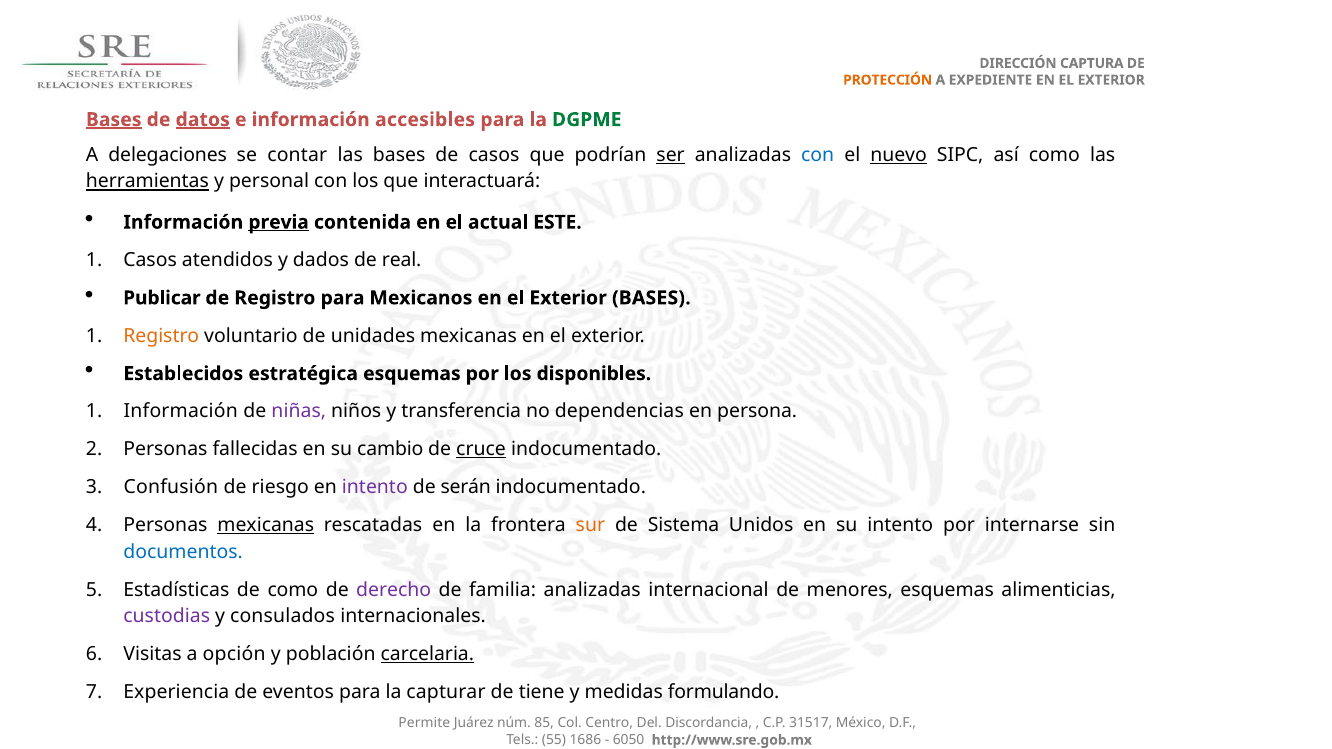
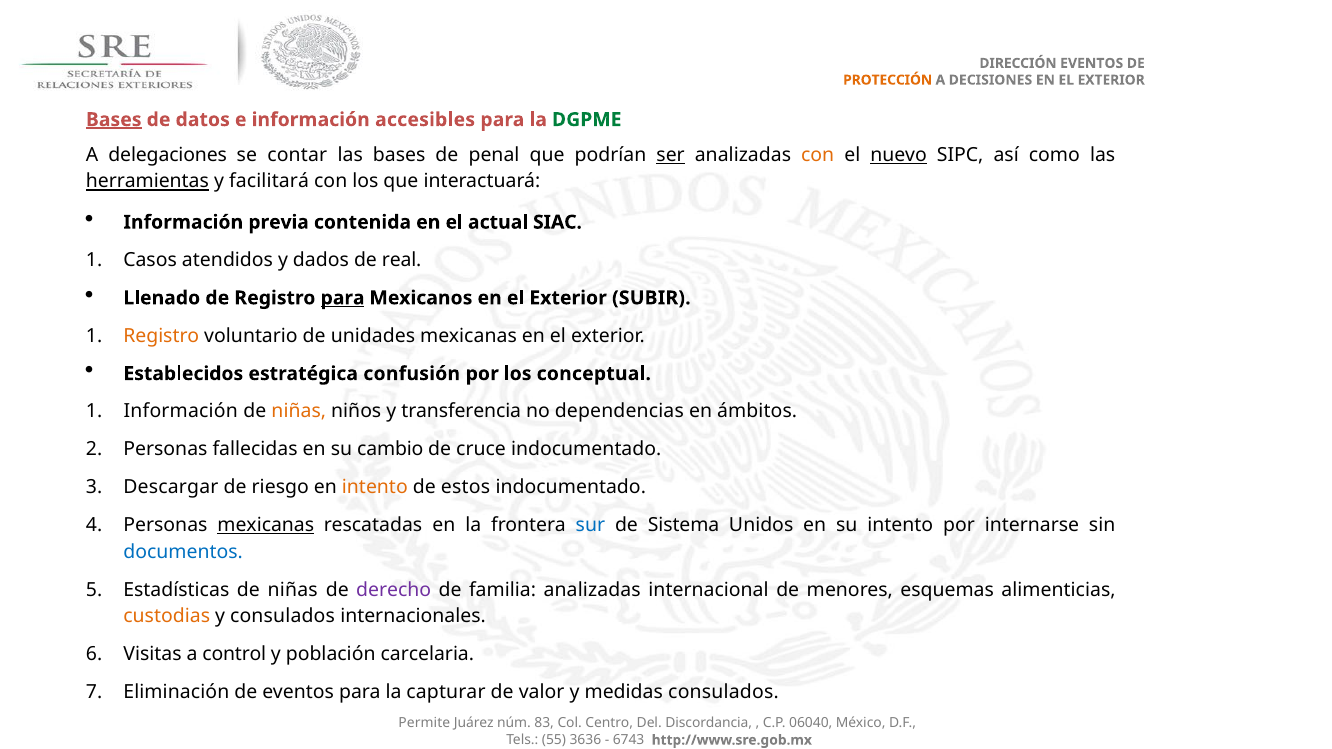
DIRECCIÓN CAPTURA: CAPTURA -> EVENTOS
EXPEDIENTE: EXPEDIENTE -> DECISIONES
datos underline: present -> none
de casos: casos -> penal
con at (818, 155) colour: blue -> orange
personal: personal -> facilitará
previa underline: present -> none
ESTE: ESTE -> SIAC
Publicar: Publicar -> Llenado
para at (343, 298) underline: none -> present
Exterior BASES: BASES -> SUBIR
estratégica esquemas: esquemas -> confusión
disponibles: disponibles -> conceptual
niñas at (299, 412) colour: purple -> orange
persona: persona -> ámbitos
cruce underline: present -> none
Confusión: Confusión -> Descargar
intento at (375, 487) colour: purple -> orange
serán: serán -> estos
sur colour: orange -> blue
Estadísticas de como: como -> niñas
custodias colour: purple -> orange
opción: opción -> control
carcelaria underline: present -> none
Experiencia: Experiencia -> Eliminación
tiene: tiene -> valor
medidas formulando: formulando -> consulados
85: 85 -> 83
31517: 31517 -> 06040
1686: 1686 -> 3636
6050: 6050 -> 6743
